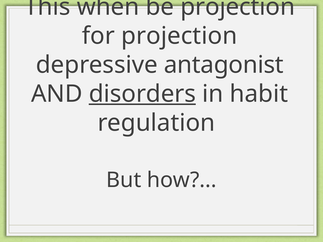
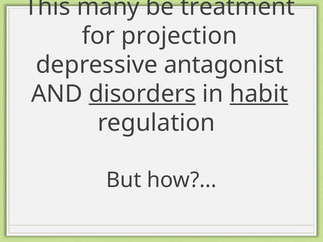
when: when -> many
be projection: projection -> treatment
habit underline: none -> present
